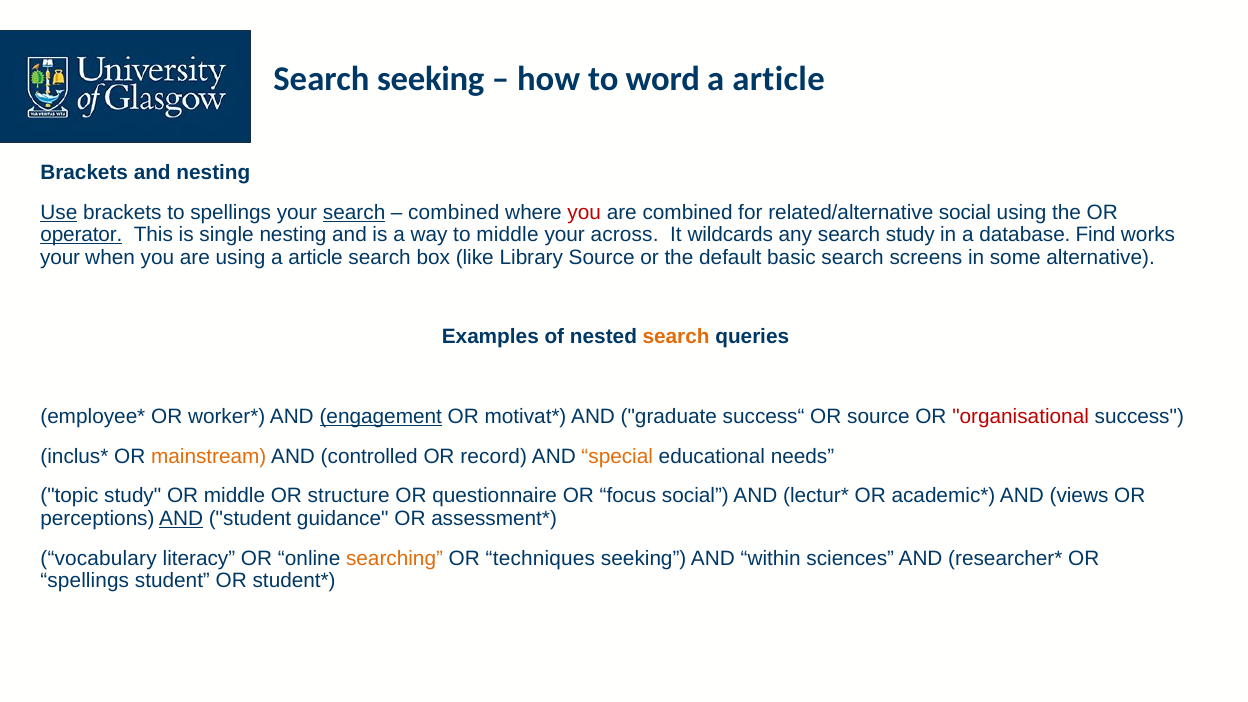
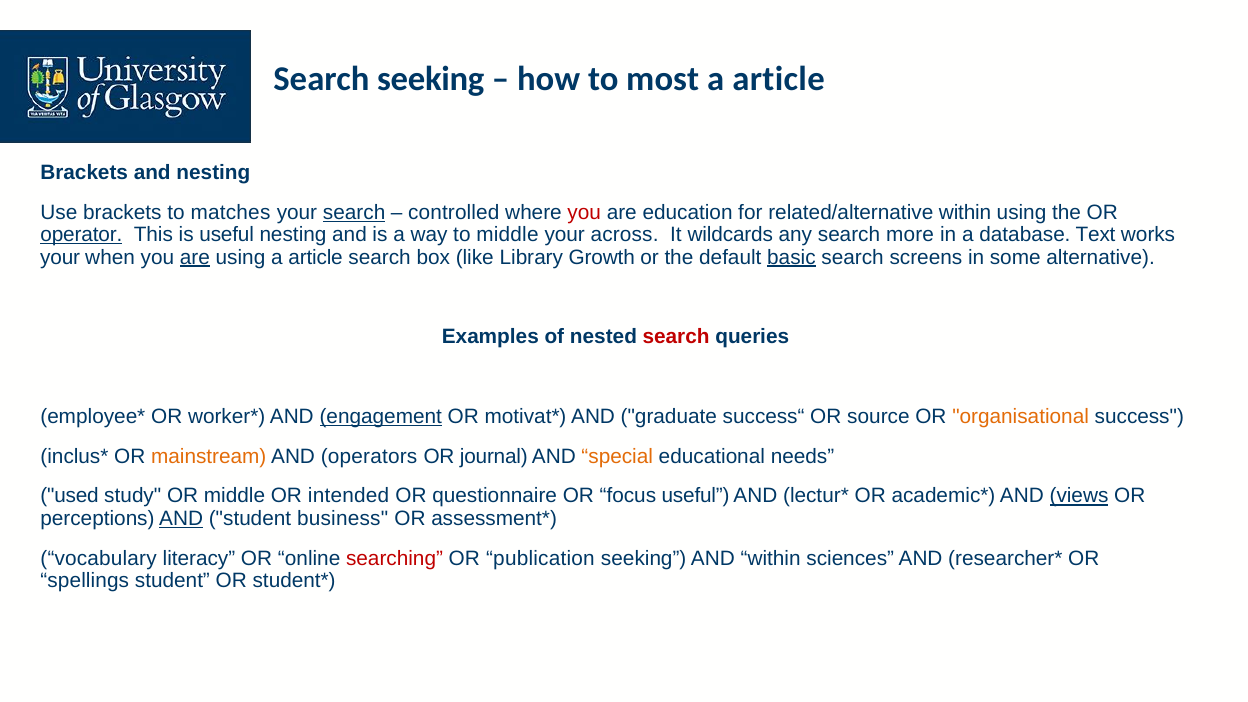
word: word -> most
Use underline: present -> none
to spellings: spellings -> matches
combined at (454, 212): combined -> controlled
are combined: combined -> education
related/alternative social: social -> within
is single: single -> useful
search study: study -> more
Find: Find -> Text
are at (195, 257) underline: none -> present
Library Source: Source -> Growth
basic underline: none -> present
search at (676, 337) colour: orange -> red
organisational colour: red -> orange
controlled: controlled -> operators
record: record -> journal
topic: topic -> used
structure: structure -> intended
focus social: social -> useful
views underline: none -> present
guidance: guidance -> business
searching colour: orange -> red
techniques: techniques -> publication
